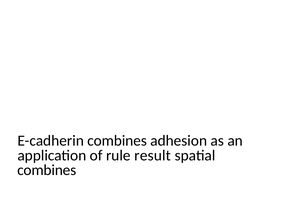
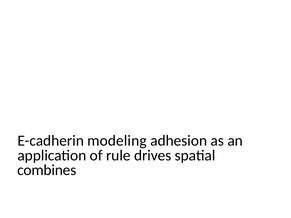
E-cadherin combines: combines -> modeling
result: result -> drives
